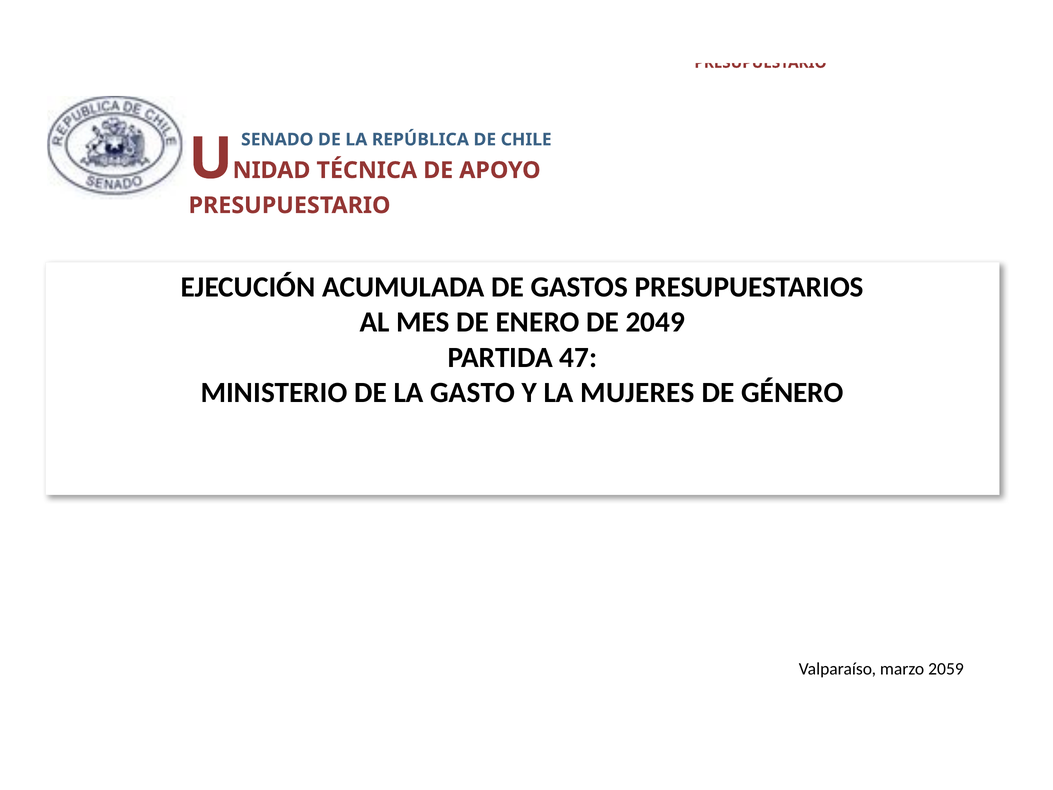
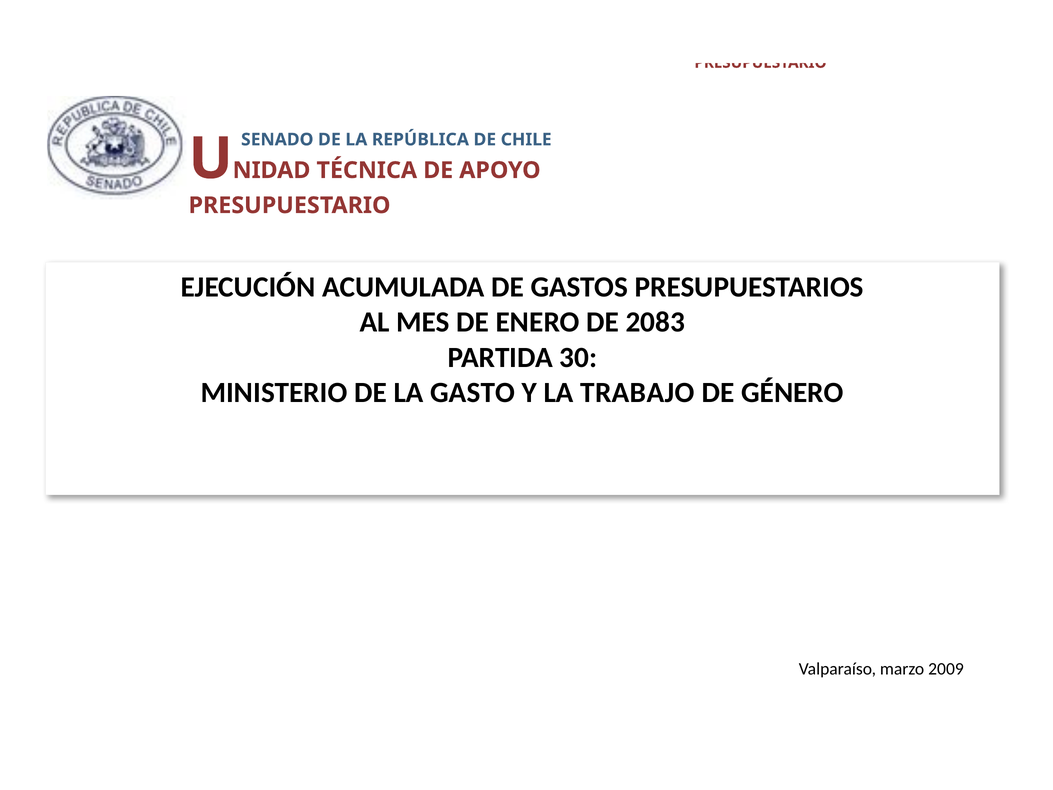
2049: 2049 -> 2083
47: 47 -> 30
MUJERES: MUJERES -> TRABAJO
2059: 2059 -> 2009
